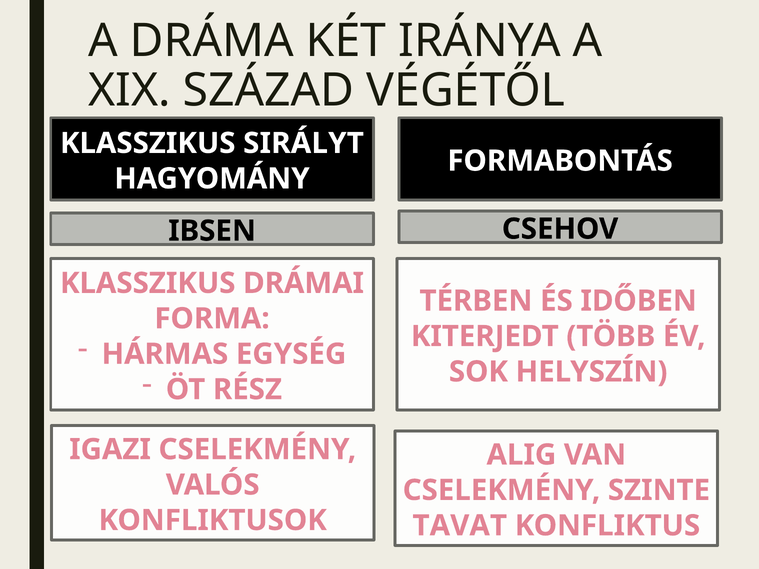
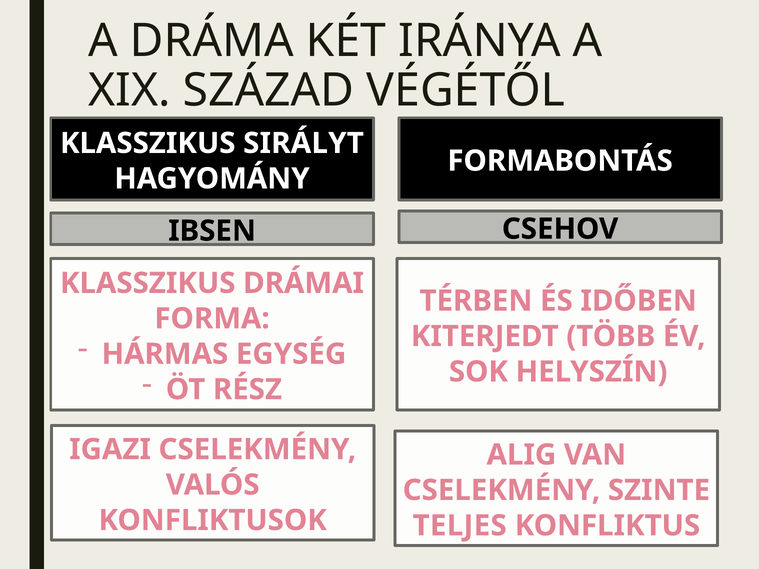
TAVAT: TAVAT -> TELJES
